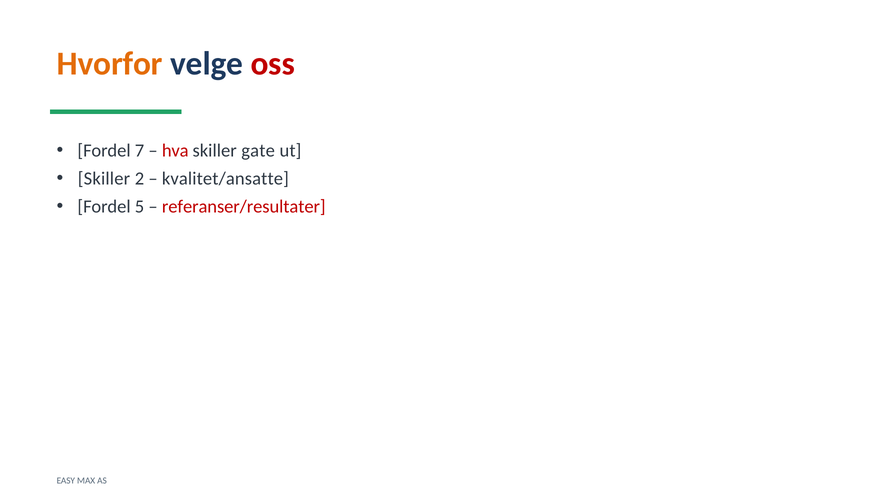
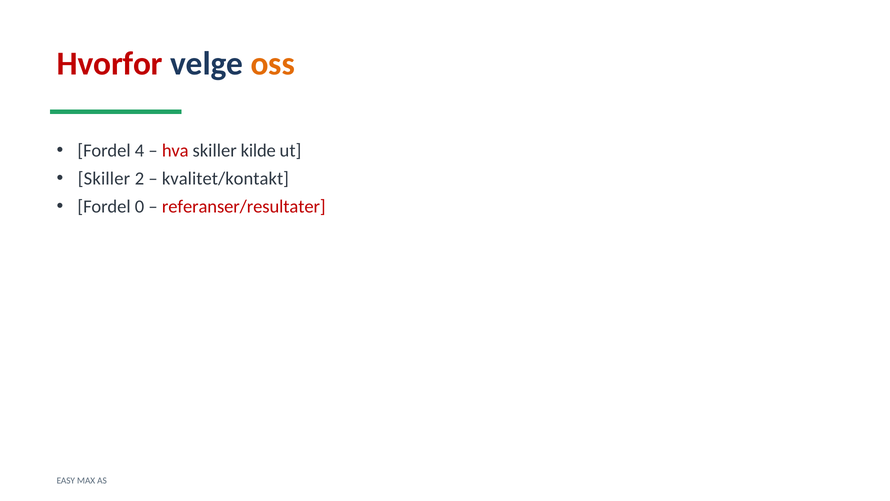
Hvorfor colour: orange -> red
oss colour: red -> orange
7: 7 -> 4
gate: gate -> kilde
kvalitet/ansatte: kvalitet/ansatte -> kvalitet/kontakt
5: 5 -> 0
